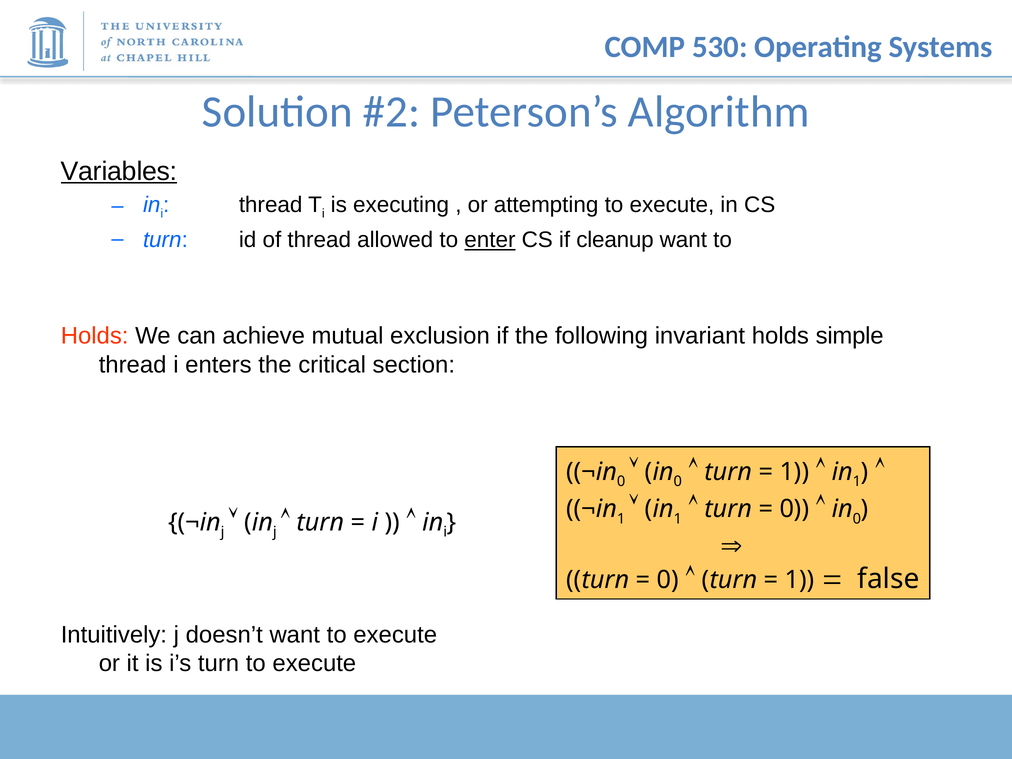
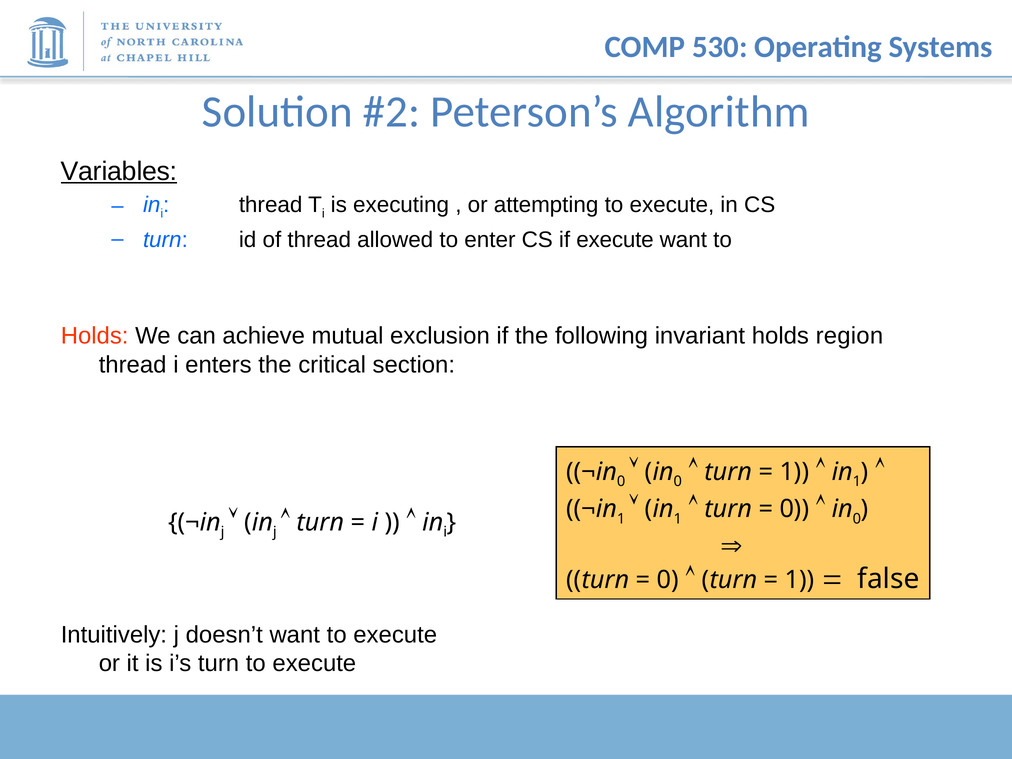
enter underline: present -> none
if cleanup: cleanup -> execute
simple: simple -> region
